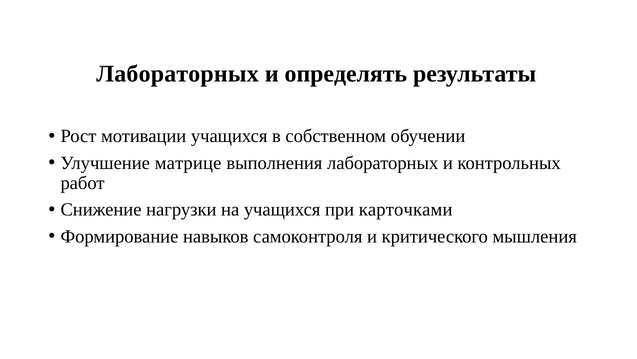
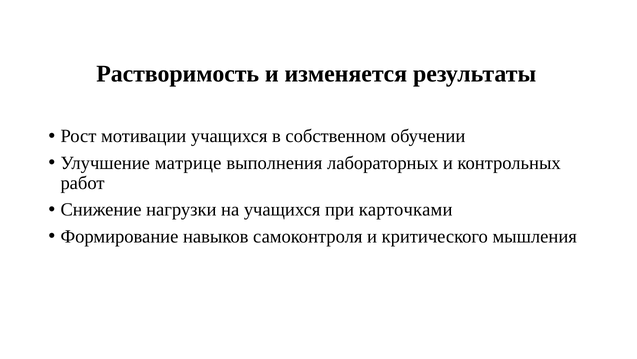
Лабораторных at (178, 74): Лабораторных -> Растворимость
определять: определять -> изменяется
